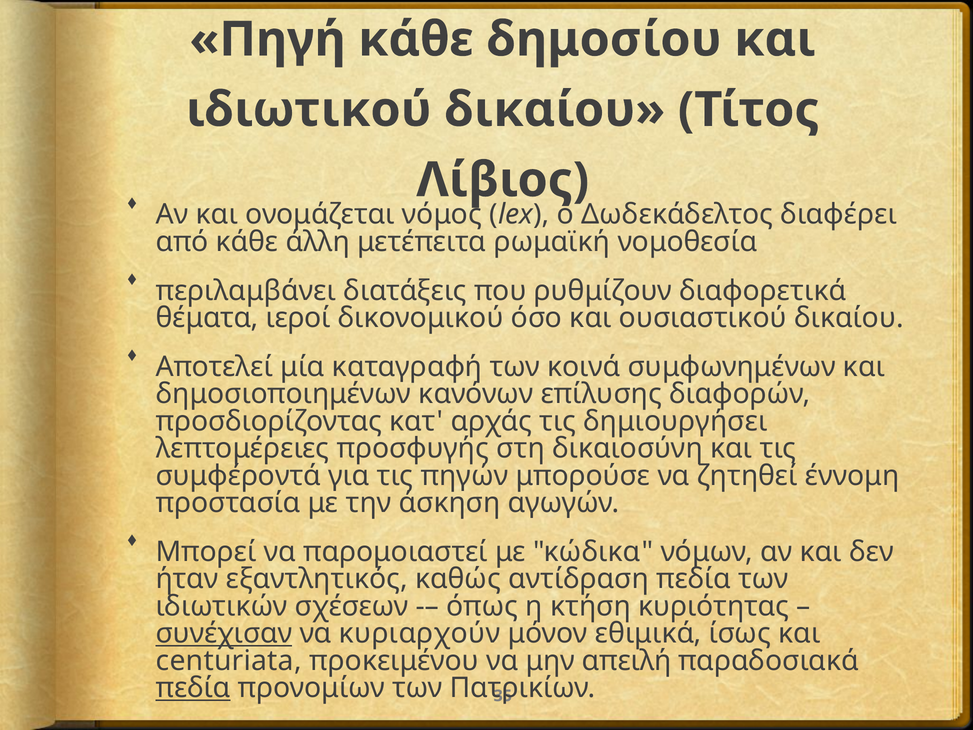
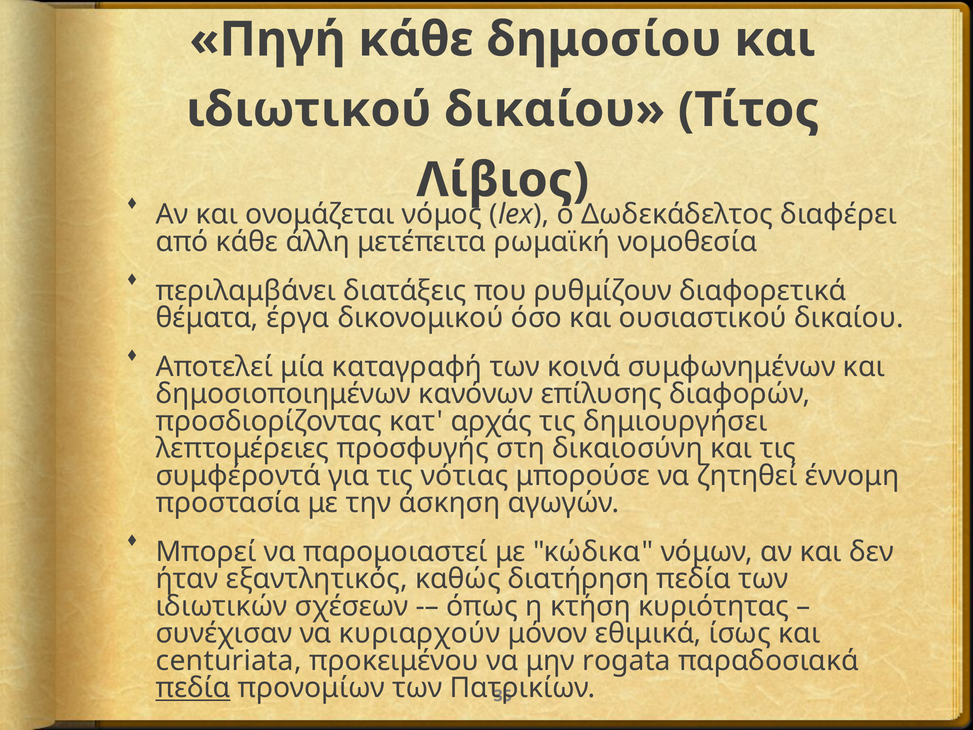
ιεροί: ιεροί -> έργα
πηγών: πηγών -> νότιας
αντίδραση: αντίδραση -> διατήρηση
συνέχισαν underline: present -> none
απειλή: απειλή -> rogata
